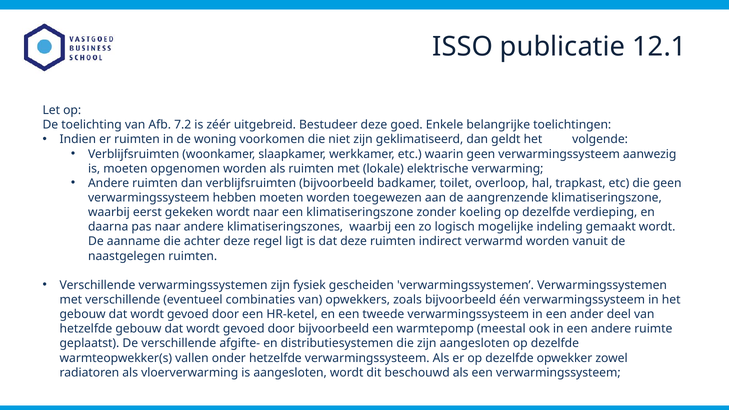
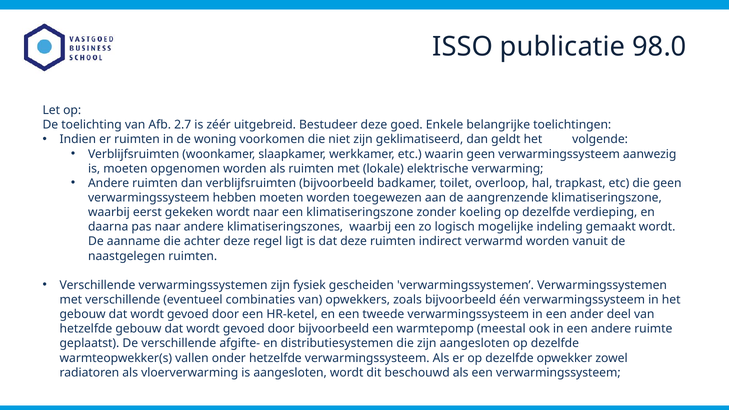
12.1: 12.1 -> 98.0
7.2: 7.2 -> 2.7
